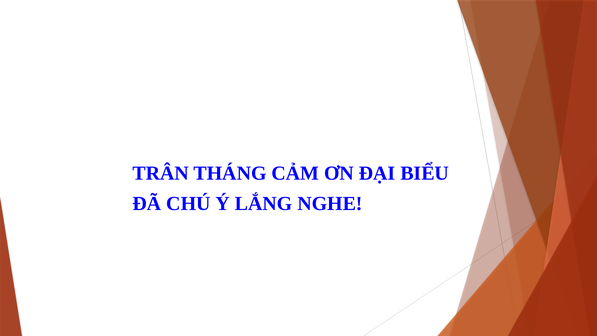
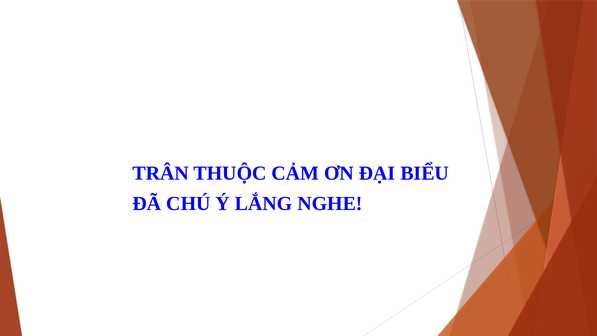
THÁNG: THÁNG -> THUỘC
